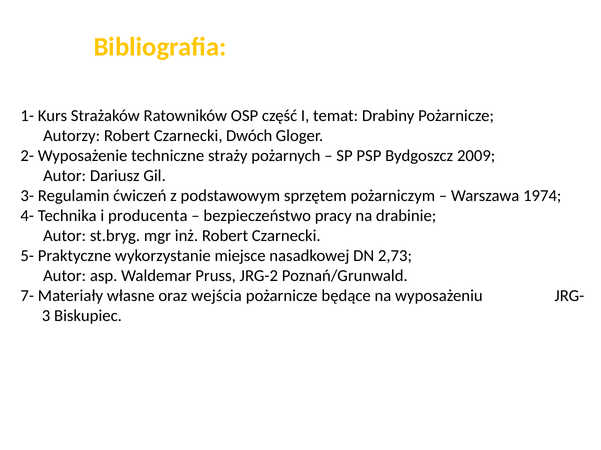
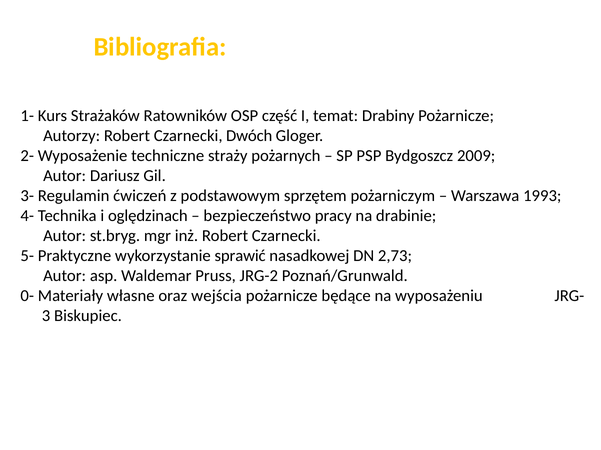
1974: 1974 -> 1993
producenta: producenta -> oględzinach
miejsce: miejsce -> sprawić
7-: 7- -> 0-
